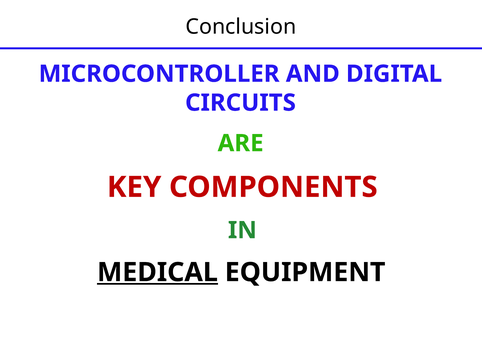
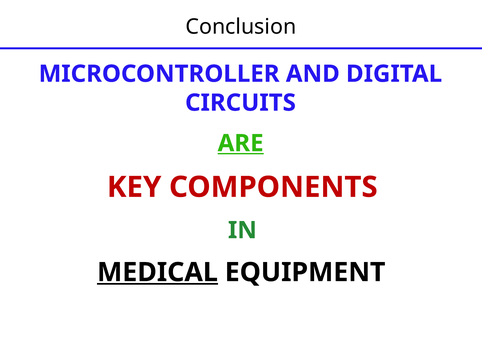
ARE underline: none -> present
